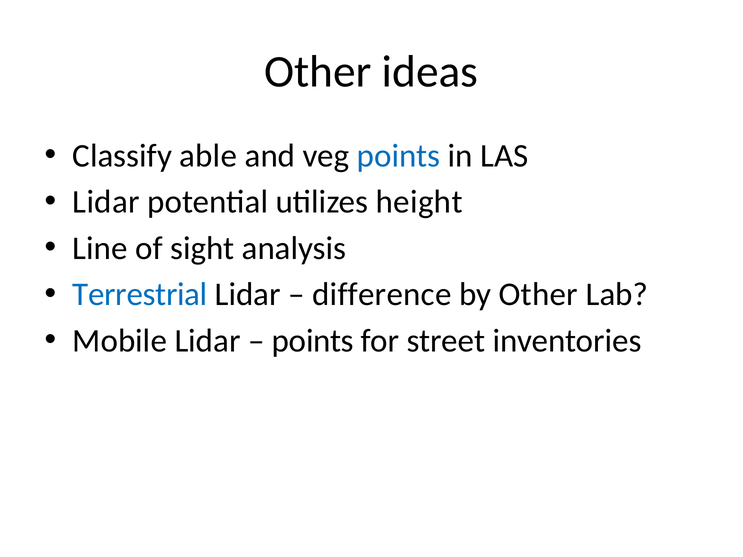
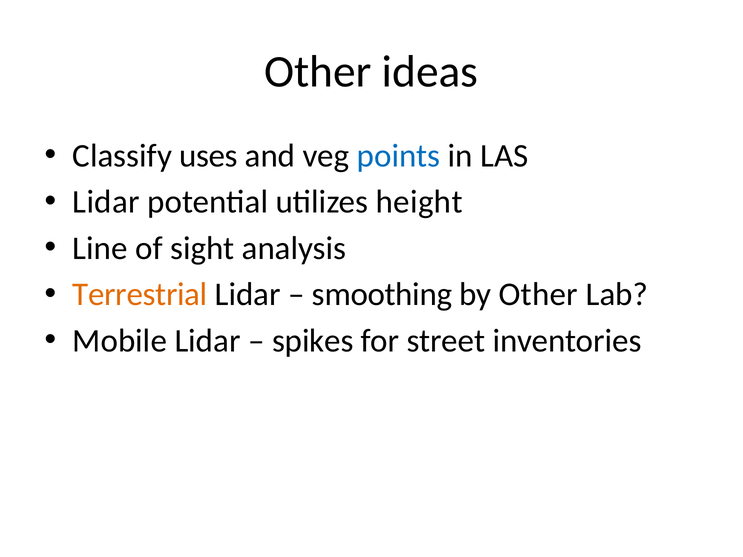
able: able -> uses
Terrestrial colour: blue -> orange
difference: difference -> smoothing
points at (313, 341): points -> spikes
